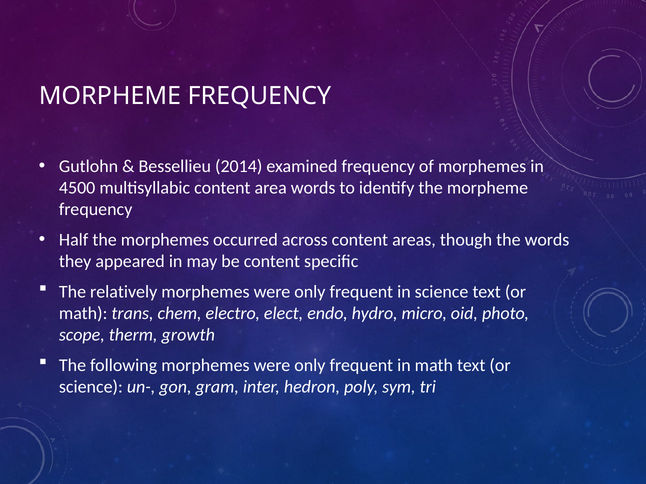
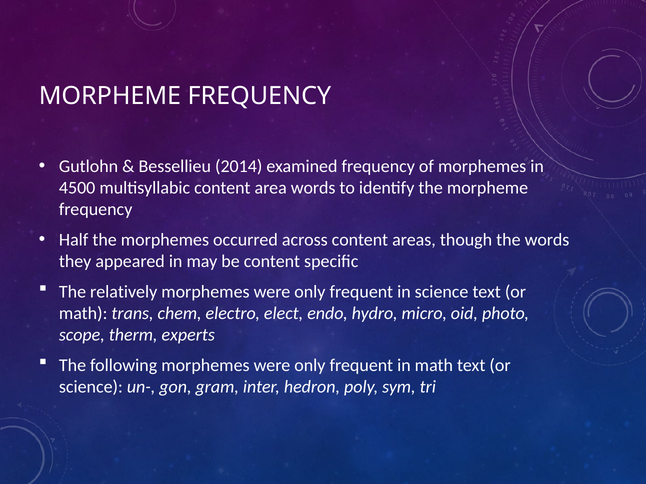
growth: growth -> experts
